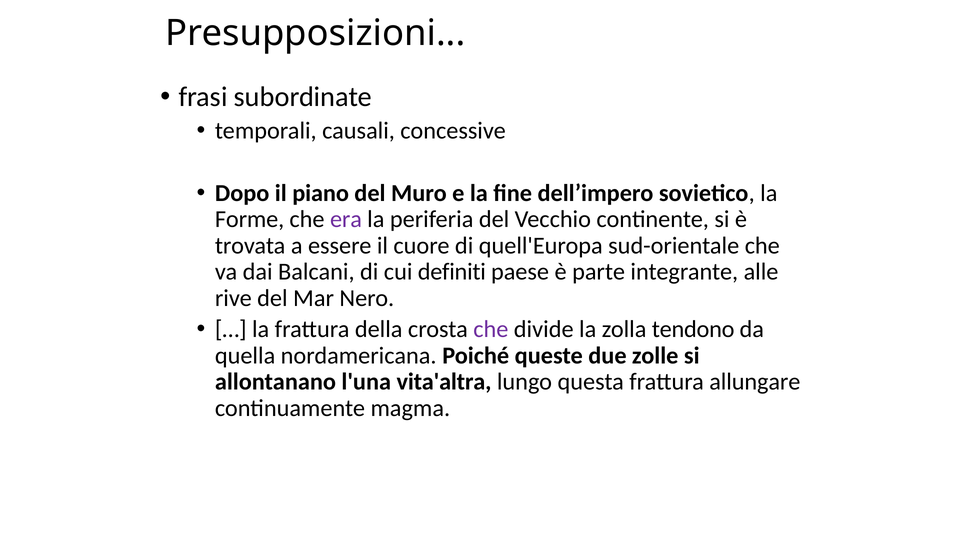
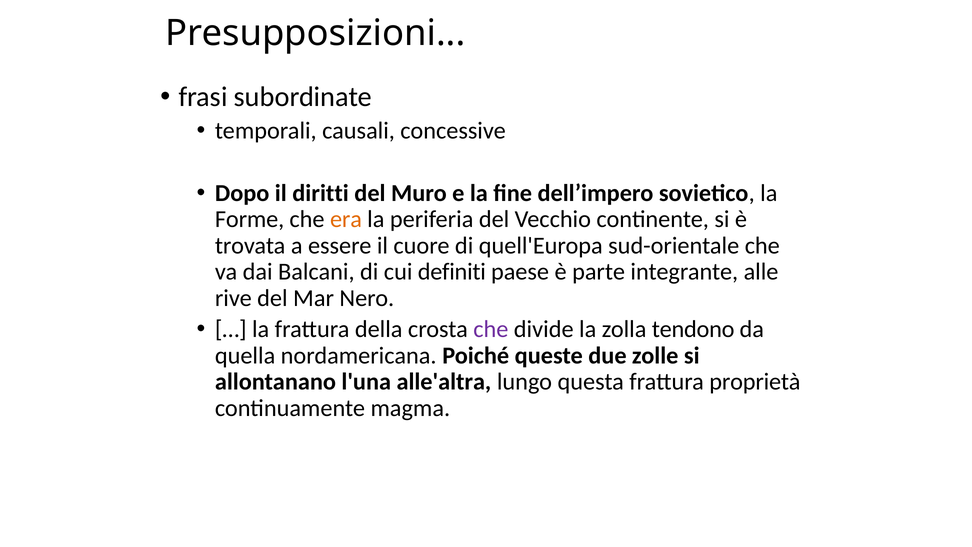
piano: piano -> diritti
era colour: purple -> orange
vita'altra: vita'altra -> alle'altra
allungare: allungare -> proprietà
